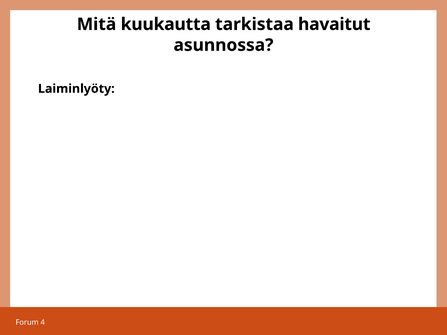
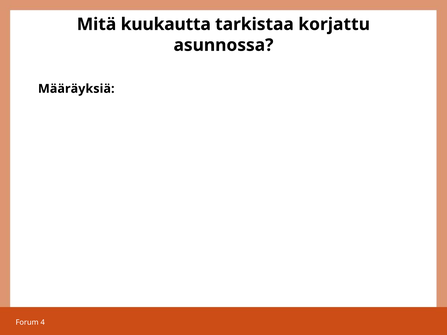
havaitut: havaitut -> korjattu
Laiminlyöty: Laiminlyöty -> Määräyksiä
